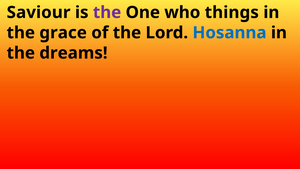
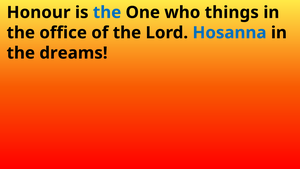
Saviour: Saviour -> Honour
the at (107, 12) colour: purple -> blue
grace: grace -> office
